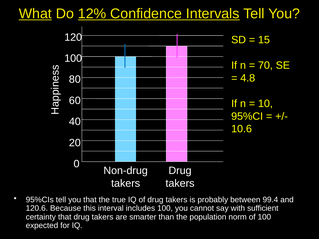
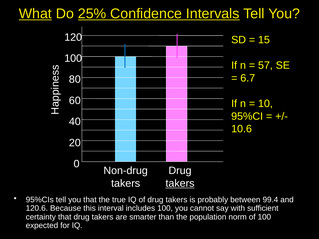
12%: 12% -> 25%
70: 70 -> 57
4.8: 4.8 -> 6.7
takers at (180, 184) underline: none -> present
